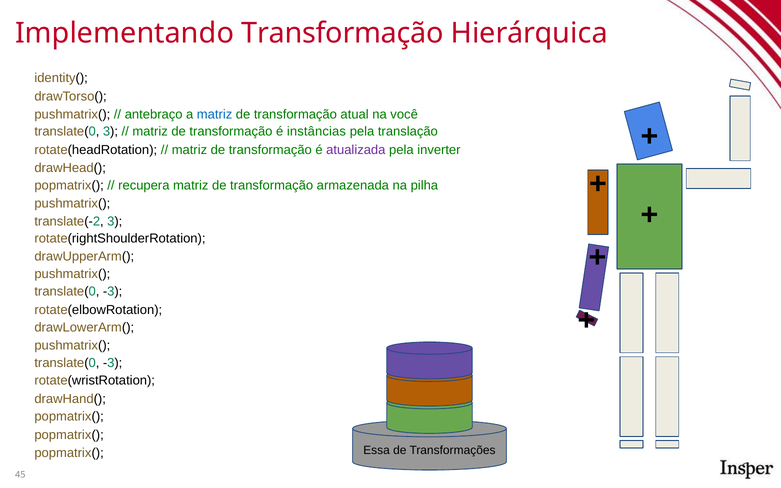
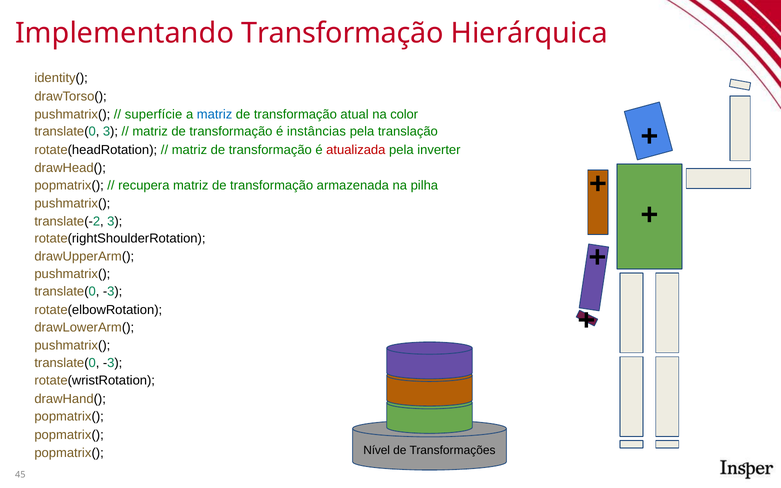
antebraço: antebraço -> superfície
você: você -> color
atualizada colour: purple -> red
Essa: Essa -> Nível
